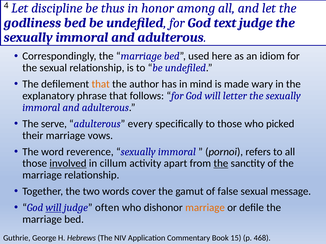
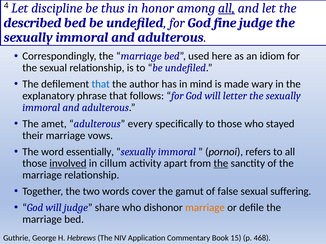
all at (227, 8) underline: none -> present
godliness: godliness -> described
text: text -> fine
that at (101, 84) colour: orange -> blue
serve: serve -> amet
picked: picked -> stayed
reverence: reverence -> essentially
message: message -> suffering
will at (54, 208) underline: present -> none
often: often -> share
